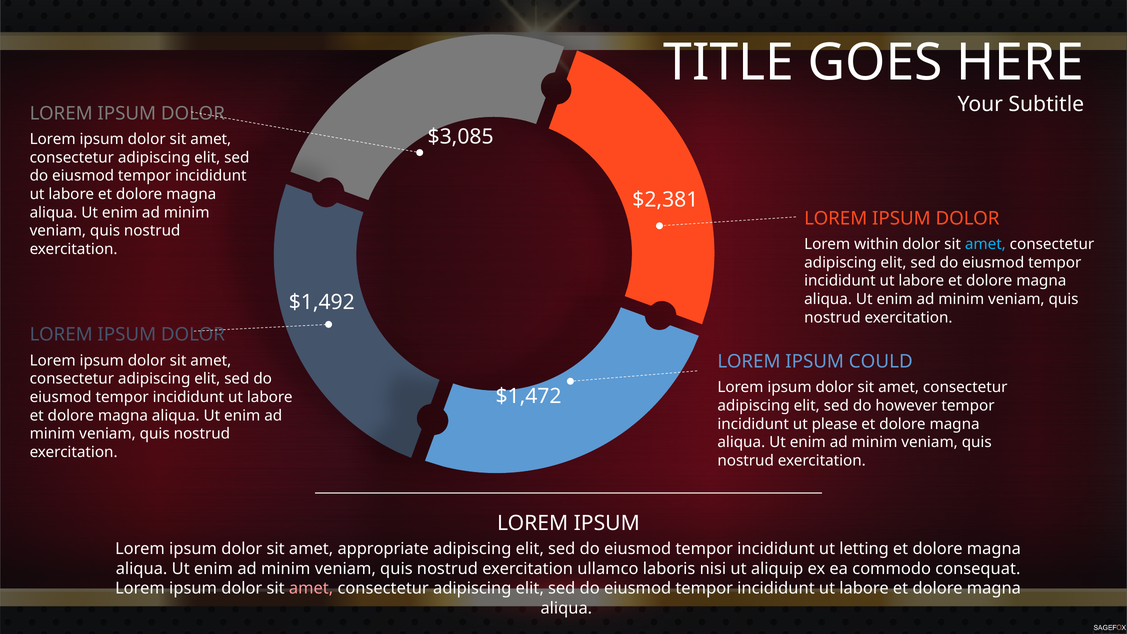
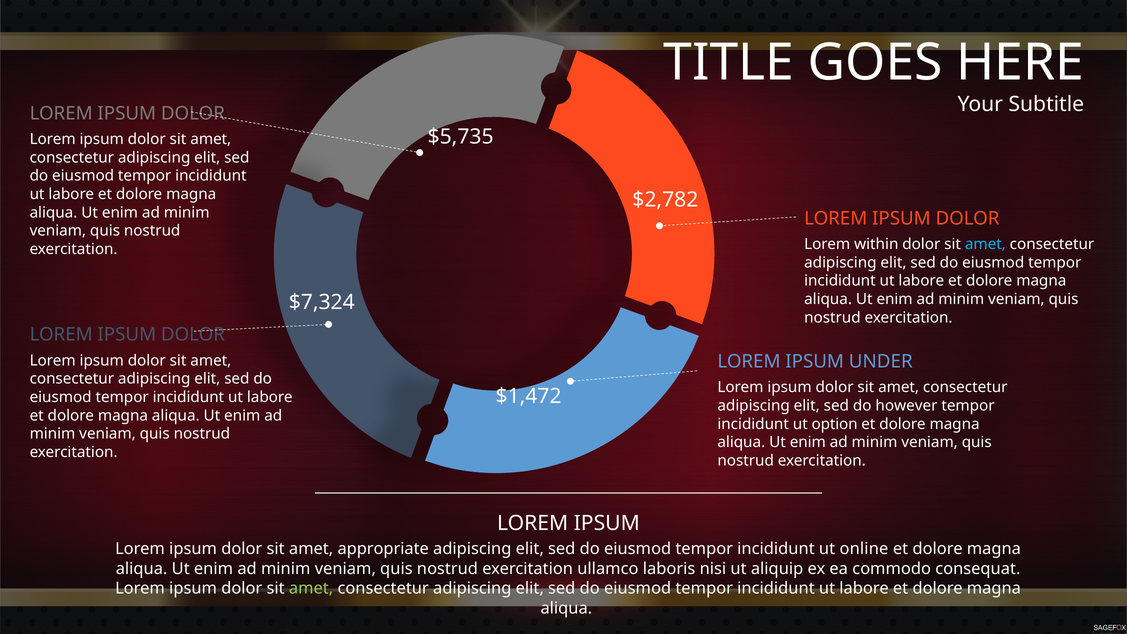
$3,085: $3,085 -> $5,735
$2,381: $2,381 -> $2,782
$1,492: $1,492 -> $7,324
COULD: COULD -> UNDER
please: please -> option
letting: letting -> online
amet at (311, 588) colour: pink -> light green
